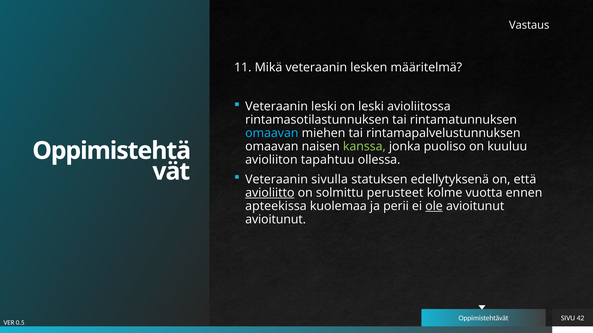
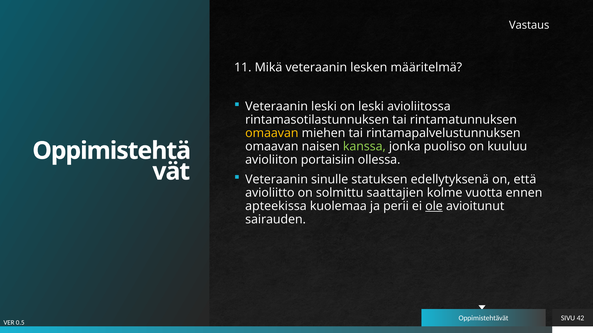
omaavan at (272, 133) colour: light blue -> yellow
tapahtuu: tapahtuu -> portaisiin
sivulla: sivulla -> sinulle
avioliitto underline: present -> none
perusteet: perusteet -> saattajien
avioitunut at (276, 220): avioitunut -> sairauden
